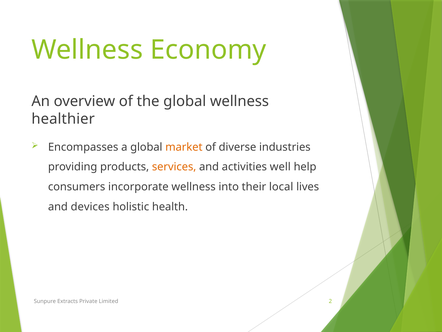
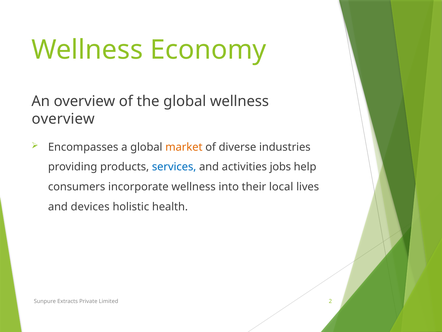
healthier at (63, 119): healthier -> overview
services colour: orange -> blue
well: well -> jobs
